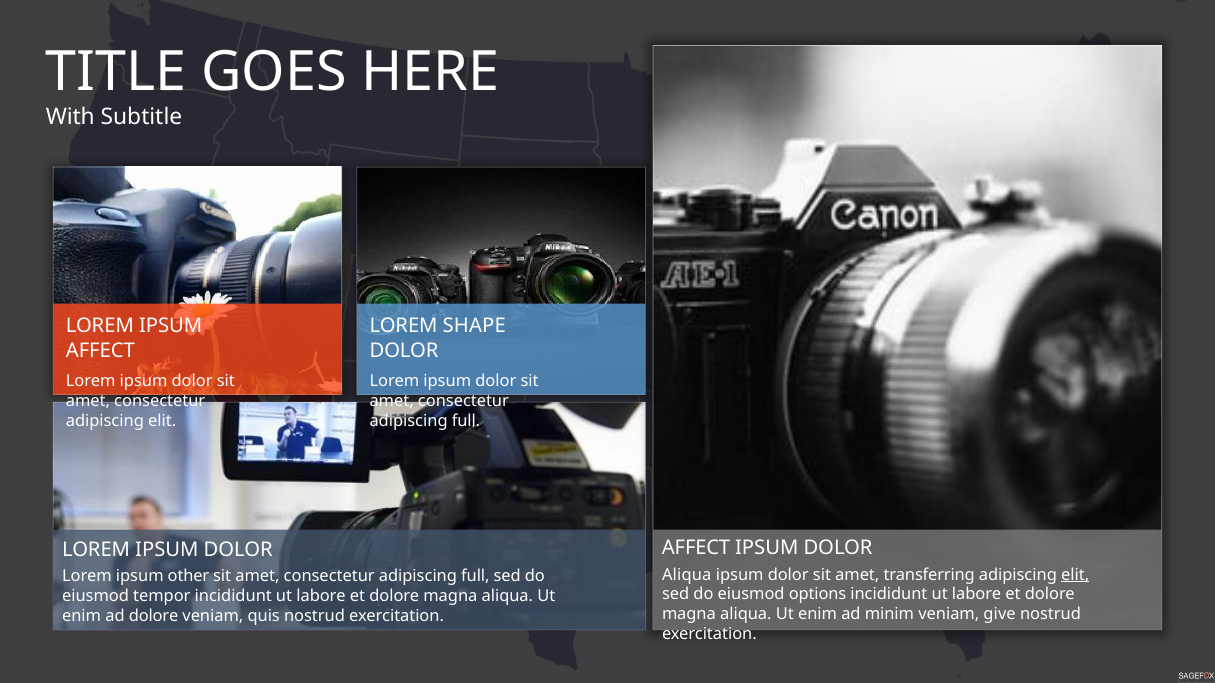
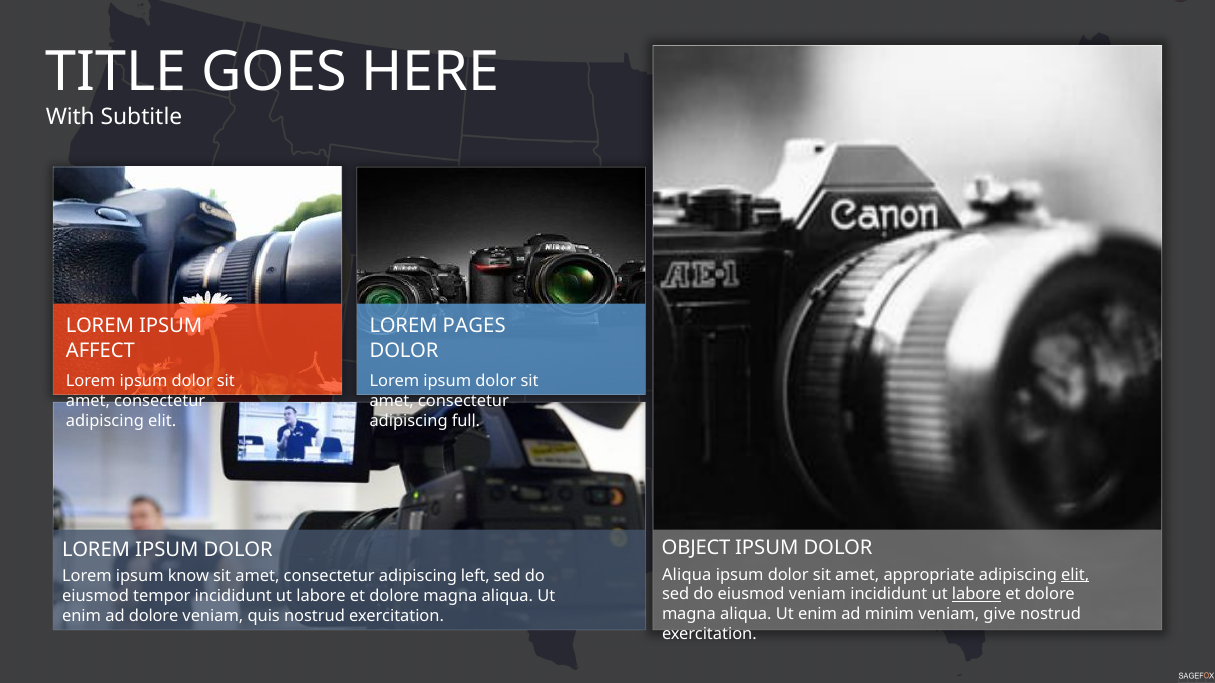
SHAPE: SHAPE -> PAGES
AFFECT at (696, 548): AFFECT -> OBJECT
transferring: transferring -> appropriate
other: other -> know
full at (475, 577): full -> left
eiusmod options: options -> veniam
labore at (977, 595) underline: none -> present
